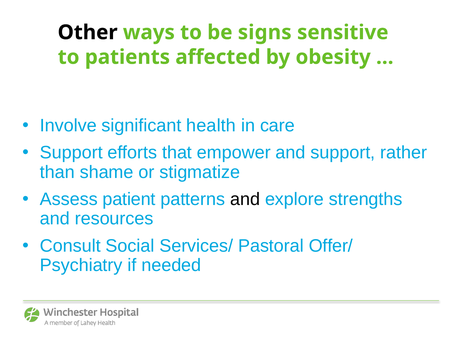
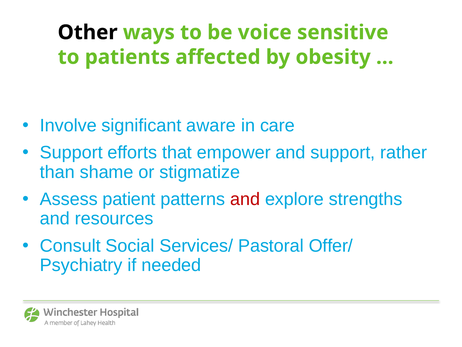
signs: signs -> voice
health: health -> aware
and at (245, 199) colour: black -> red
